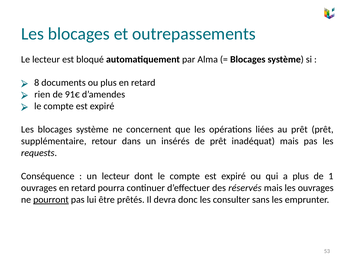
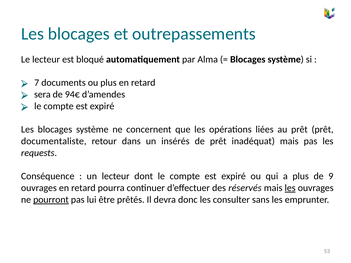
8: 8 -> 7
rien: rien -> sera
91€: 91€ -> 94€
supplémentaire: supplémentaire -> documentaliste
1: 1 -> 9
les at (290, 188) underline: none -> present
